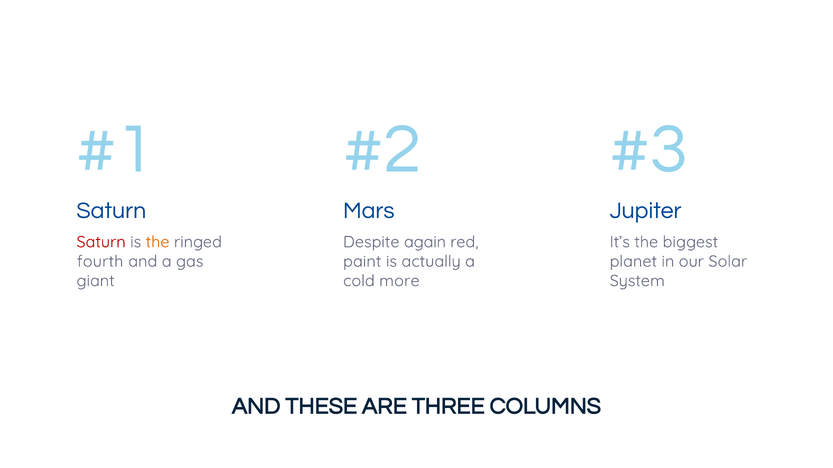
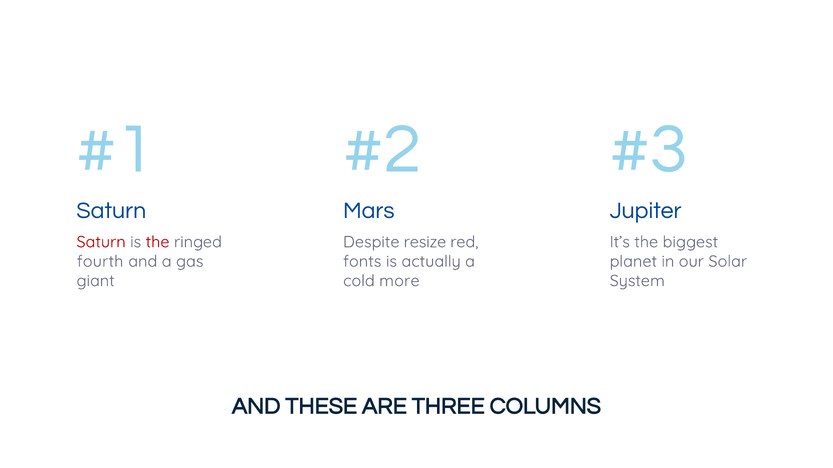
the at (158, 242) colour: orange -> red
again: again -> resize
paint: paint -> fonts
